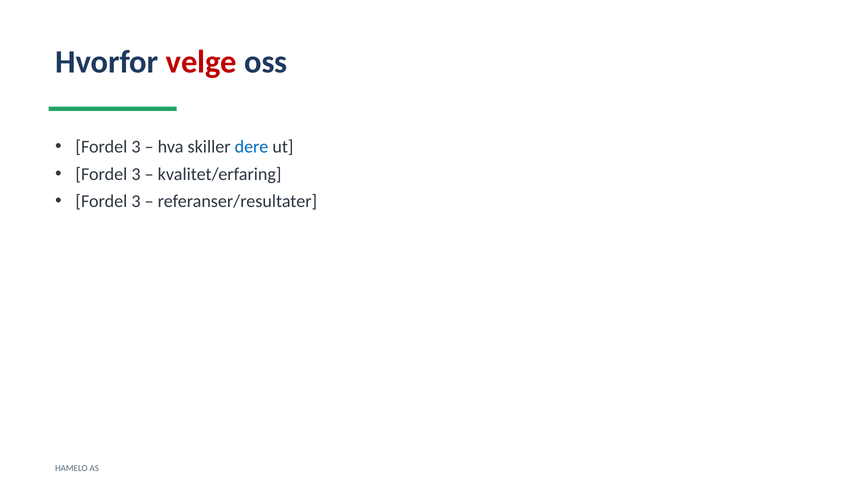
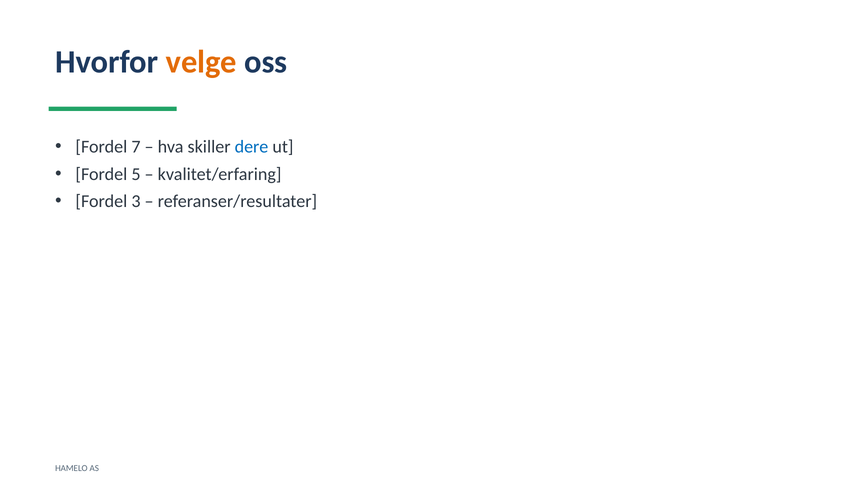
velge colour: red -> orange
3 at (136, 147): 3 -> 7
3 at (136, 174): 3 -> 5
